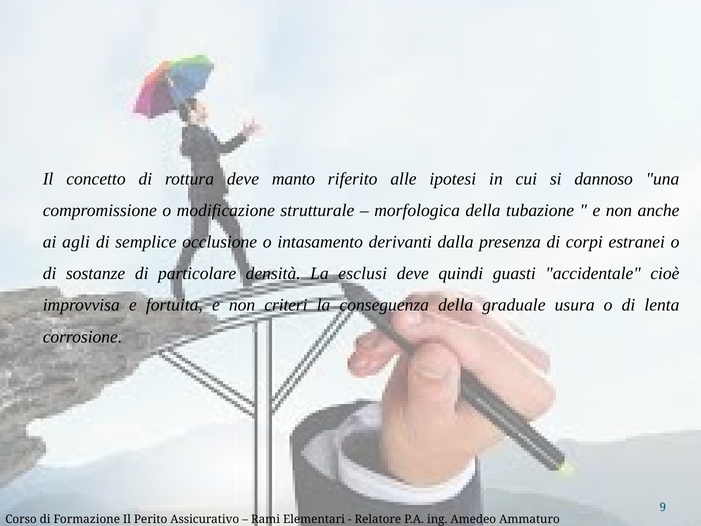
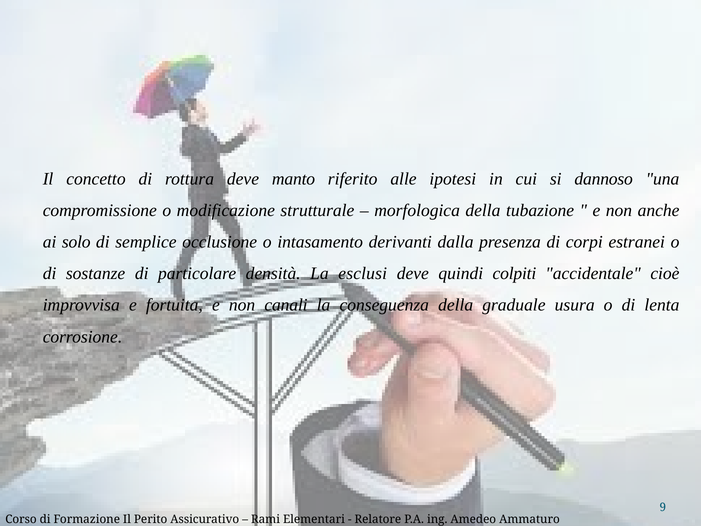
agli: agli -> solo
guasti: guasti -> colpiti
criteri: criteri -> canali
